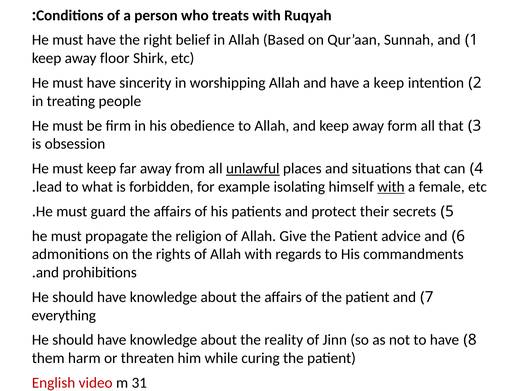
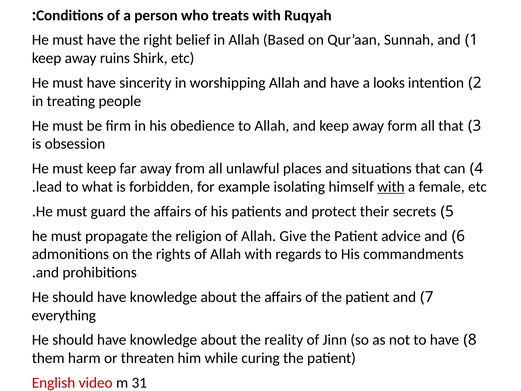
floor: floor -> ruins
a keep: keep -> looks
unlawful underline: present -> none
